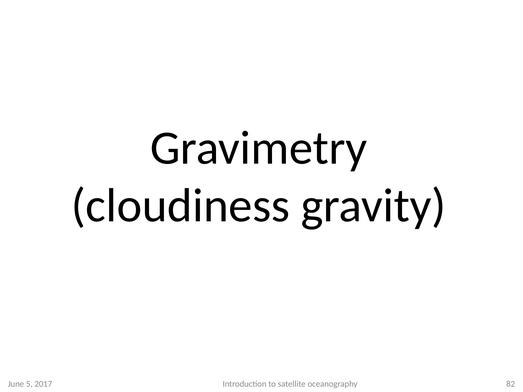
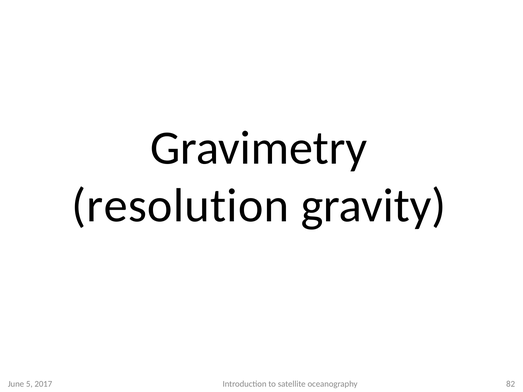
cloudiness: cloudiness -> resolution
